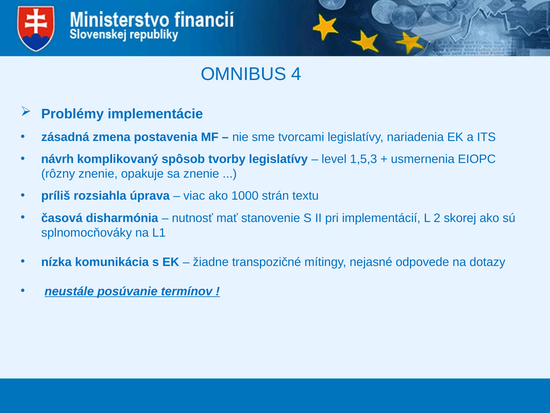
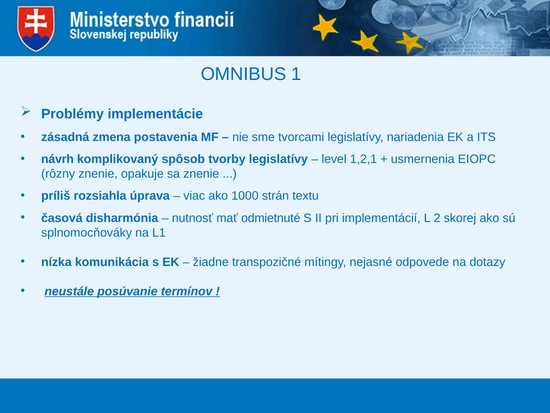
4: 4 -> 1
1,5,3: 1,5,3 -> 1,2,1
stanovenie: stanovenie -> odmietnuté
